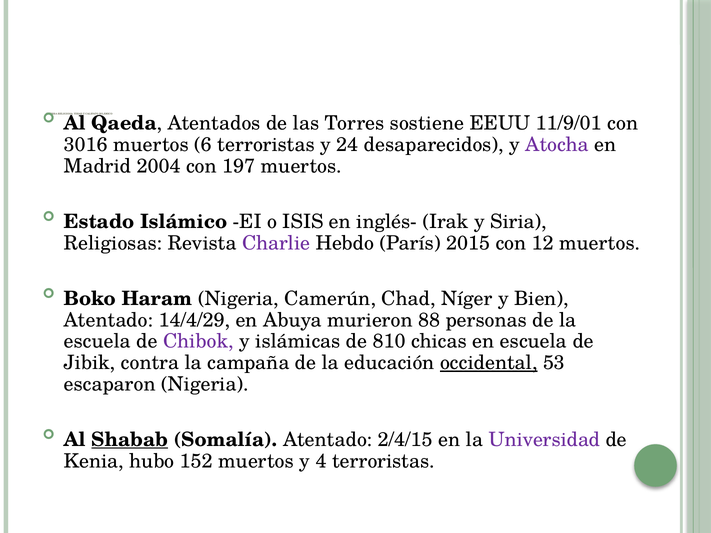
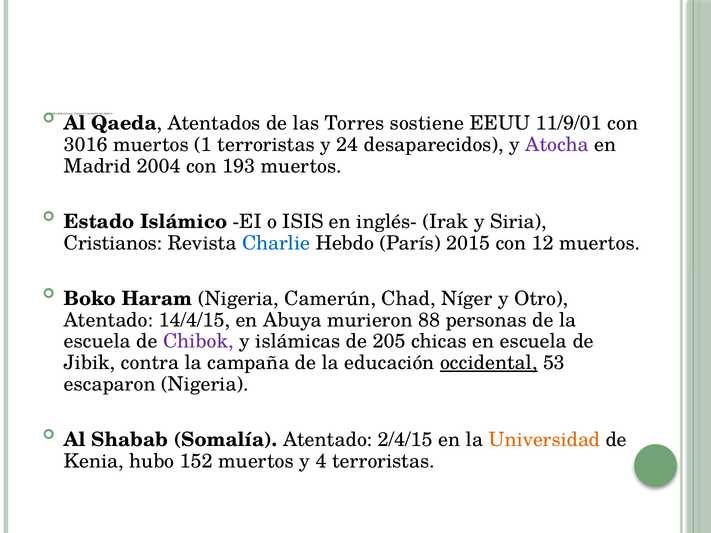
6: 6 -> 1
197: 197 -> 193
Religiosas: Religiosas -> Cristianos
Charlie colour: purple -> blue
Bien: Bien -> Otro
14/4/29: 14/4/29 -> 14/4/15
810: 810 -> 205
Shabab underline: present -> none
Universidad colour: purple -> orange
